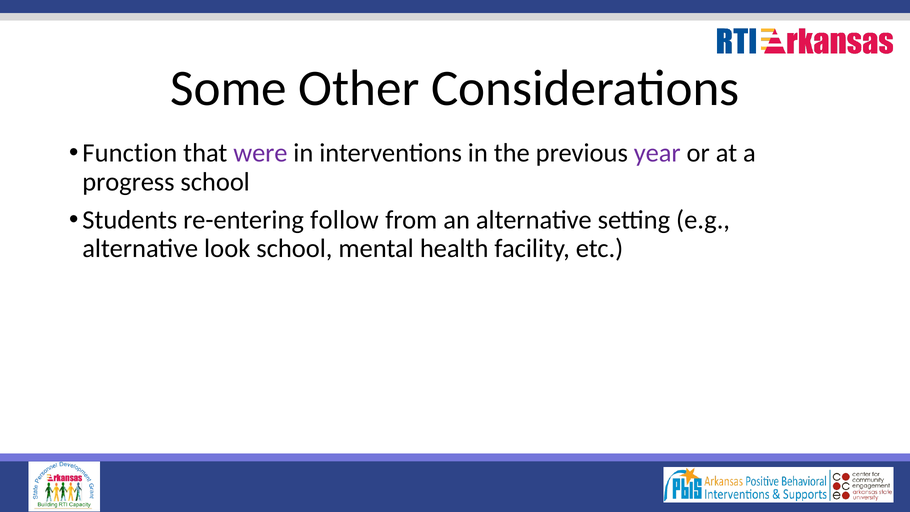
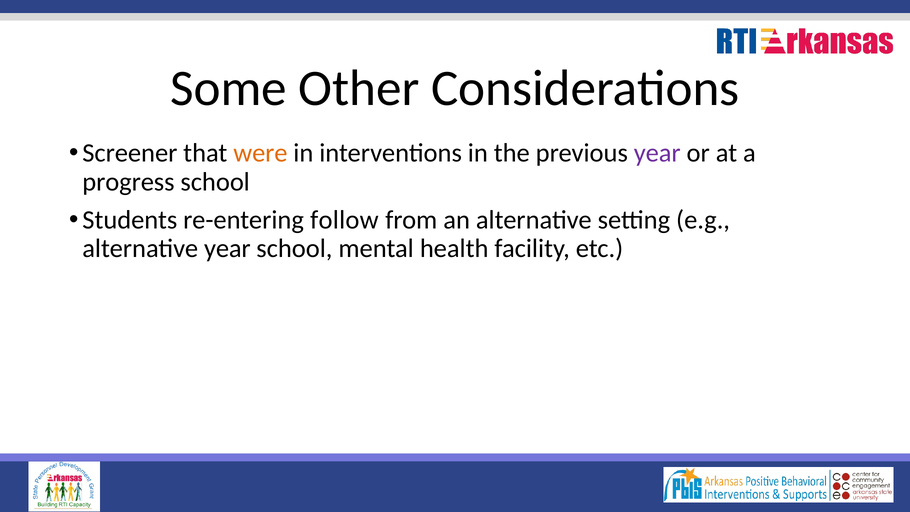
Function: Function -> Screener
were colour: purple -> orange
alternative look: look -> year
